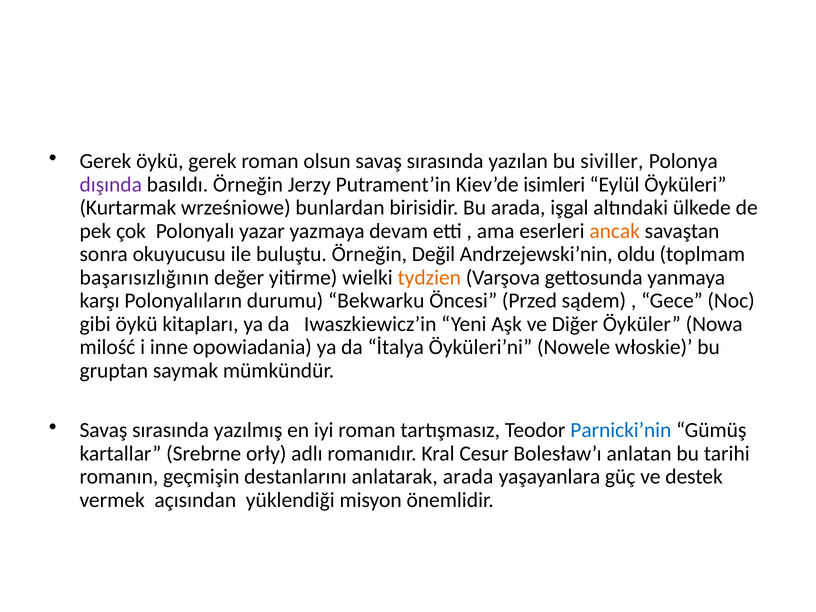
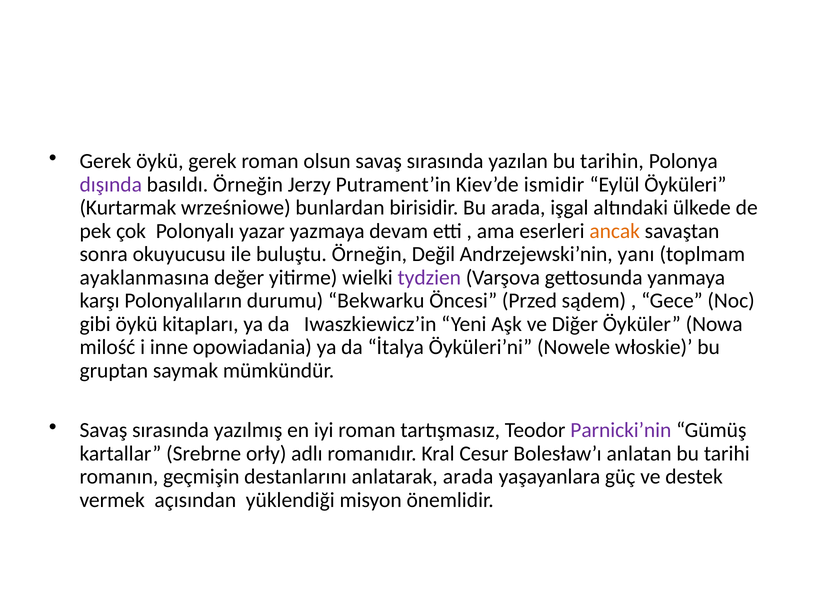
siviller: siviller -> tarihin
isimleri: isimleri -> ismidir
oldu: oldu -> yanı
başarısızlığının: başarısızlığının -> ayaklanmasına
tydzien colour: orange -> purple
Parnicki’nin colour: blue -> purple
